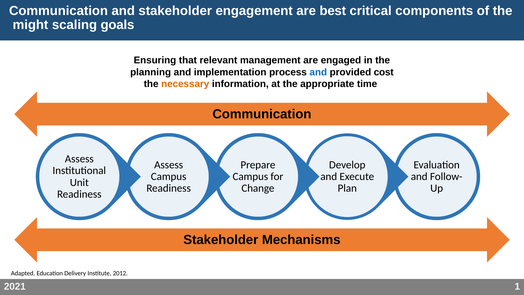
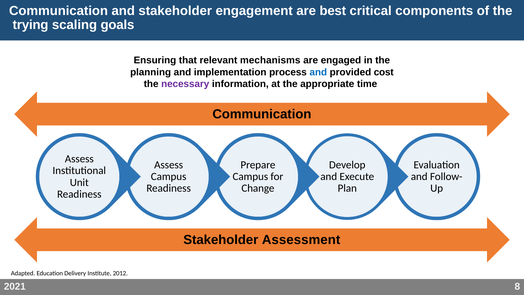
might: might -> trying
management: management -> mechanisms
necessary colour: orange -> purple
Mechanisms: Mechanisms -> Assessment
1: 1 -> 8
